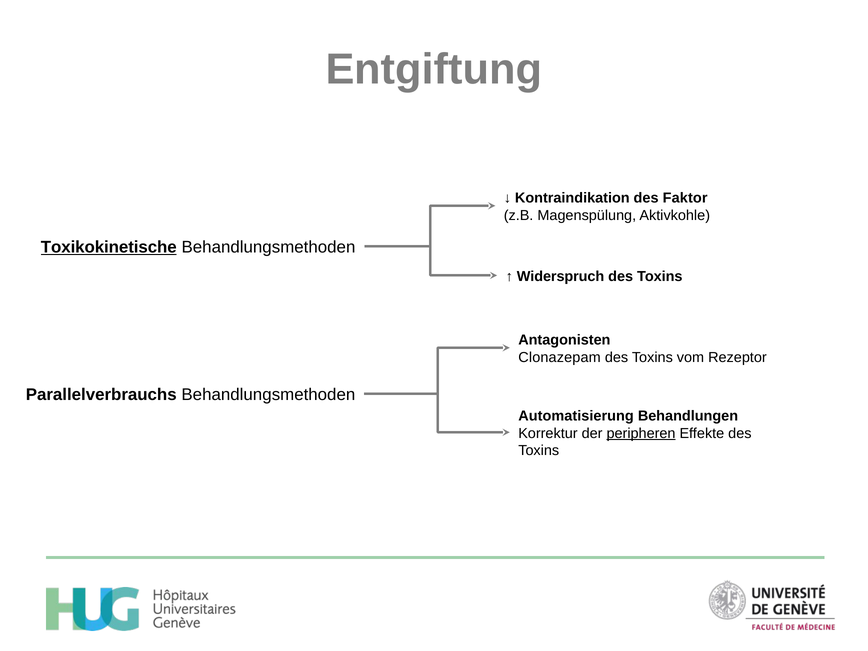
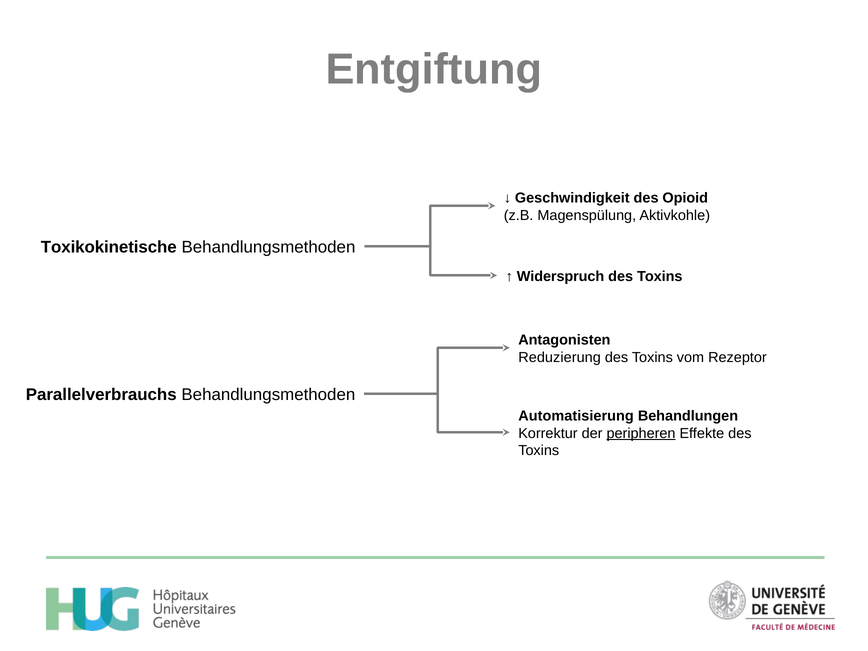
Kontraindikation: Kontraindikation -> Geschwindigkeit
Faktor: Faktor -> Opioid
Toxikokinetische underline: present -> none
Clonazepam: Clonazepam -> Reduzierung
